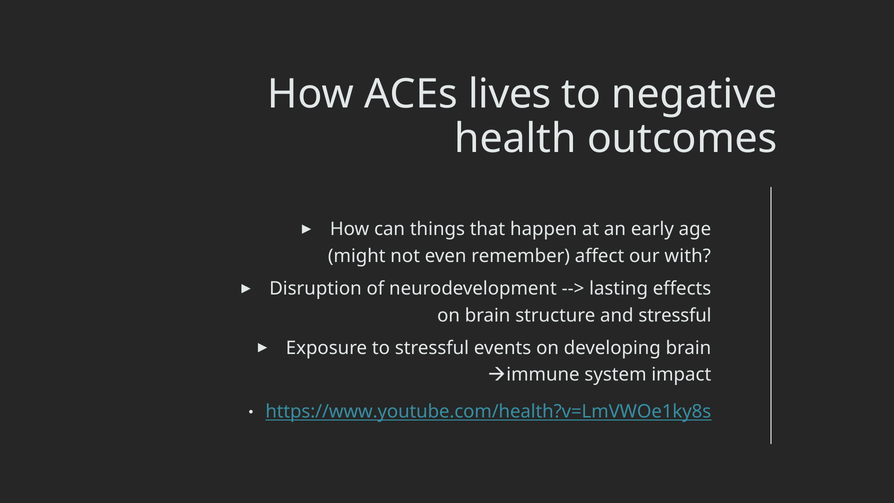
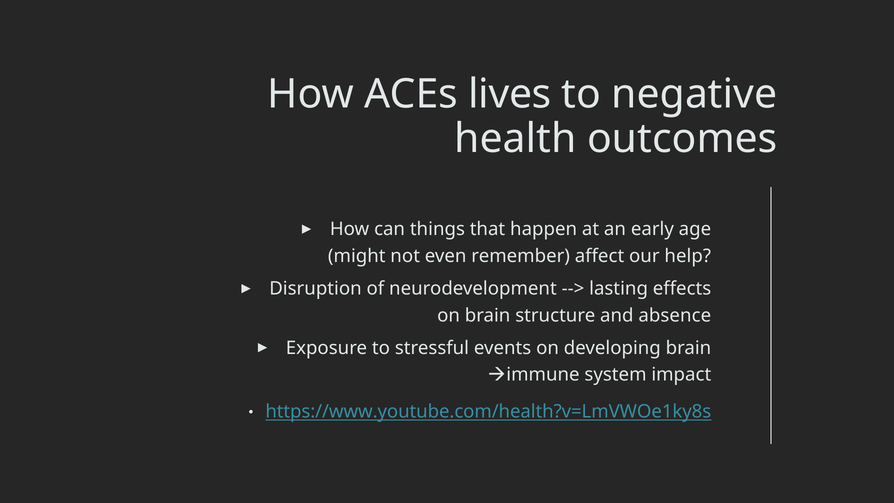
with: with -> help
and stressful: stressful -> absence
